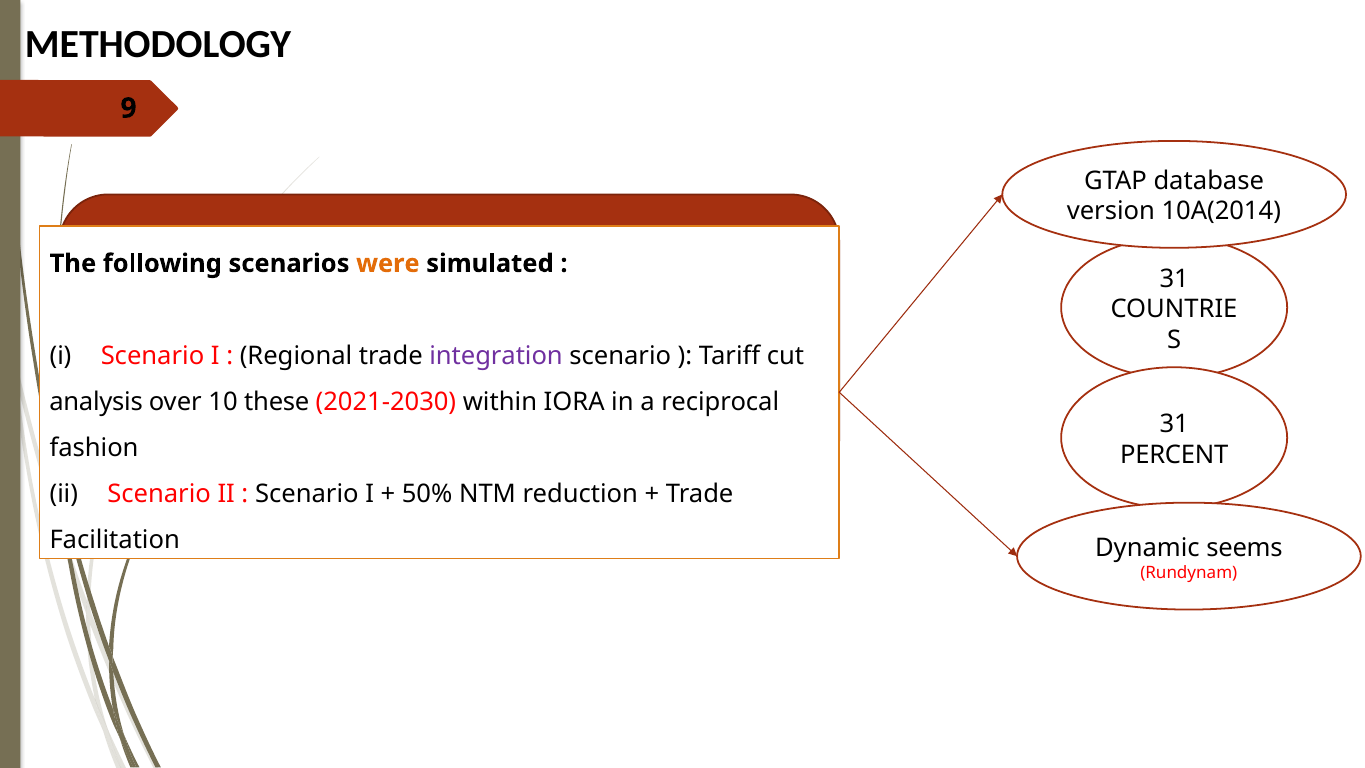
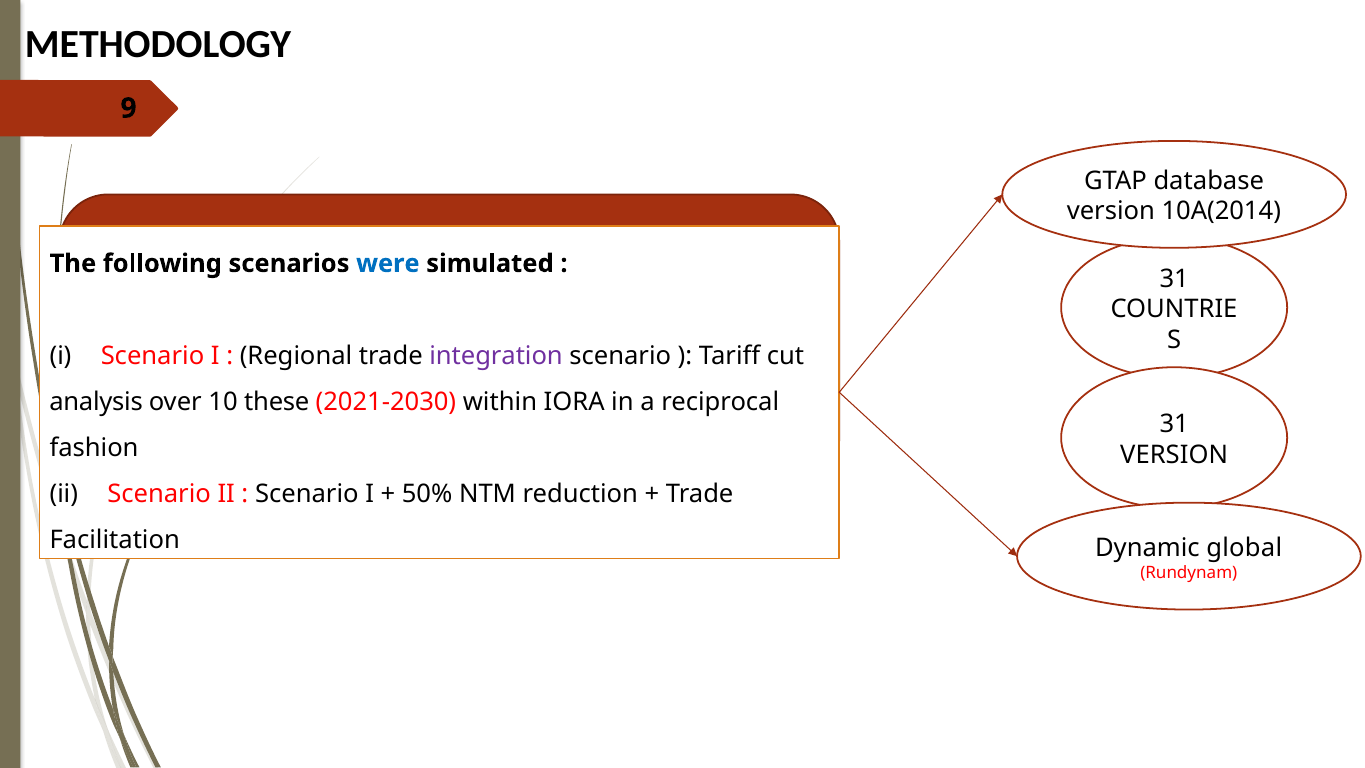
were colour: orange -> blue
PERCENT at (1174, 455): PERCENT -> VERSION
seems: seems -> global
